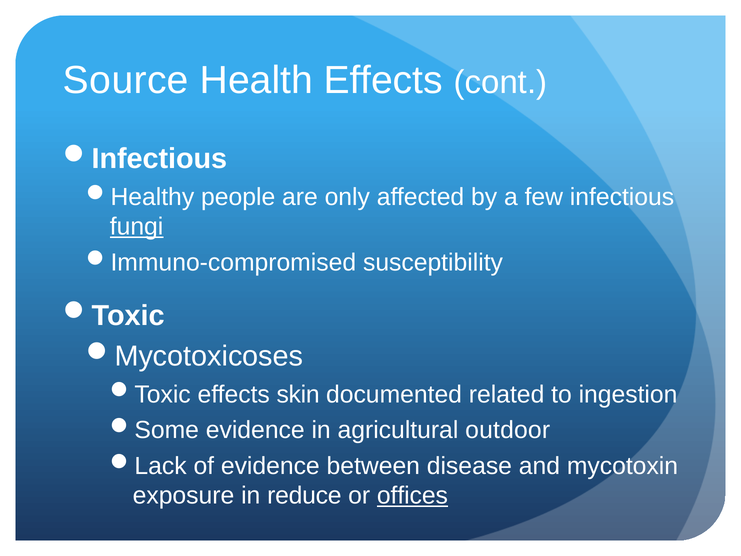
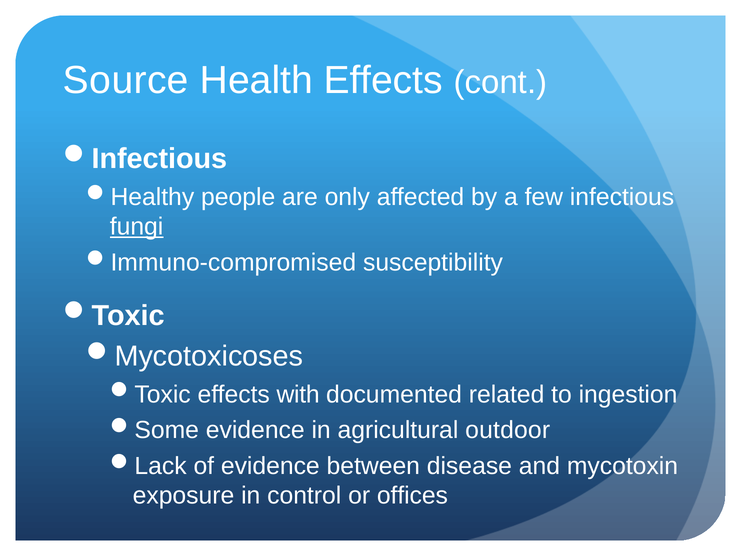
skin: skin -> with
reduce: reduce -> control
offices underline: present -> none
